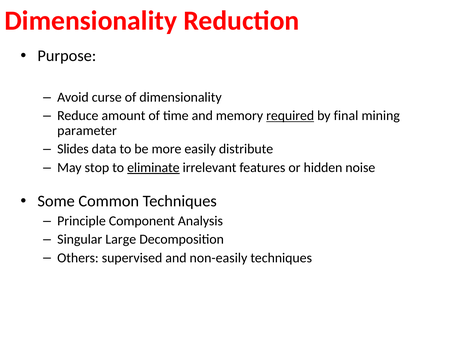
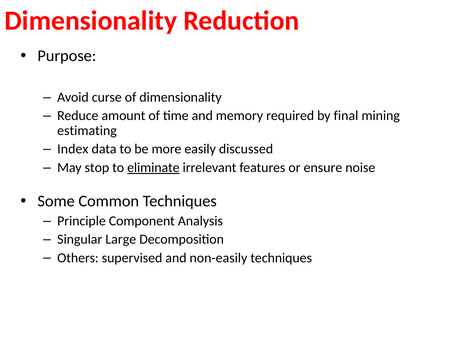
required underline: present -> none
parameter: parameter -> estimating
Slides: Slides -> Index
distribute: distribute -> discussed
hidden: hidden -> ensure
